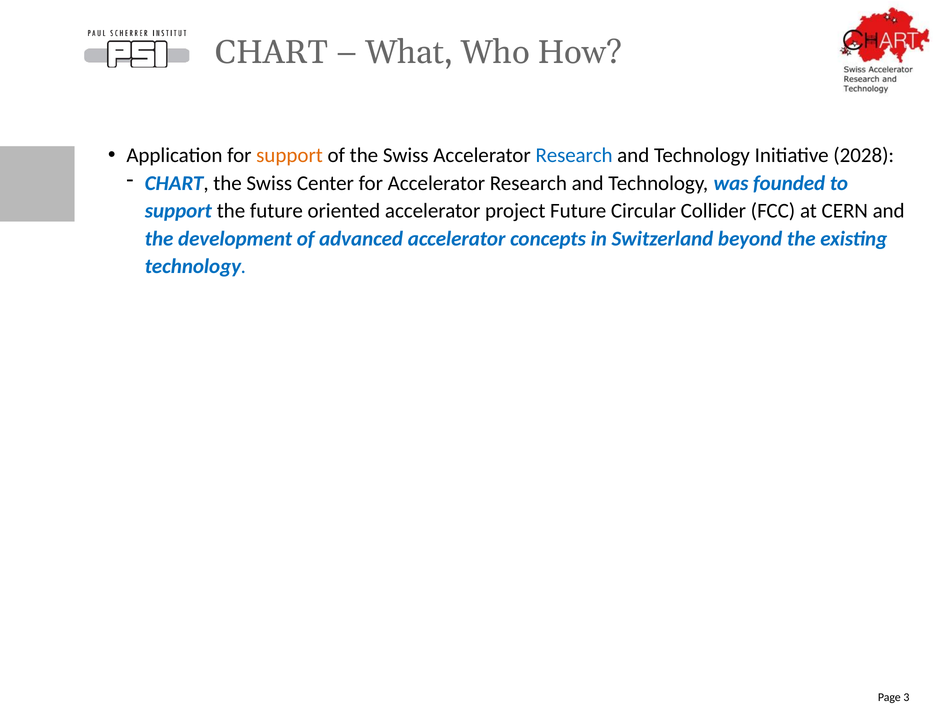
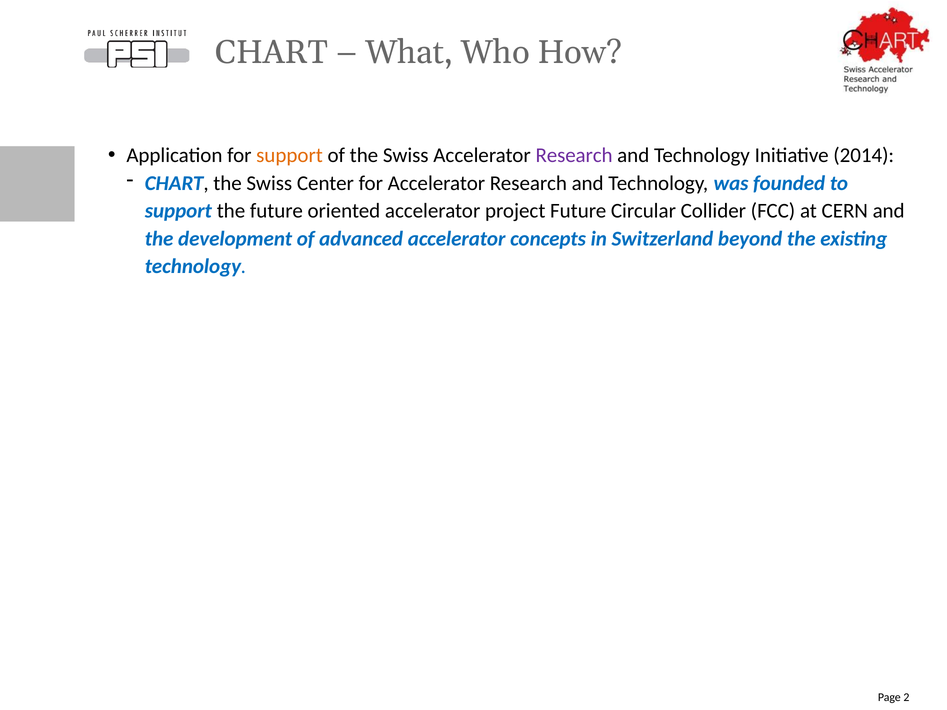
Research at (574, 156) colour: blue -> purple
2028: 2028 -> 2014
3: 3 -> 2
